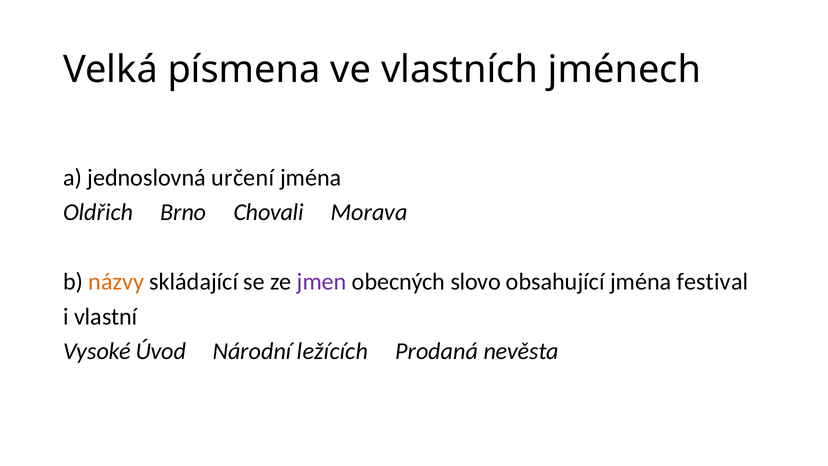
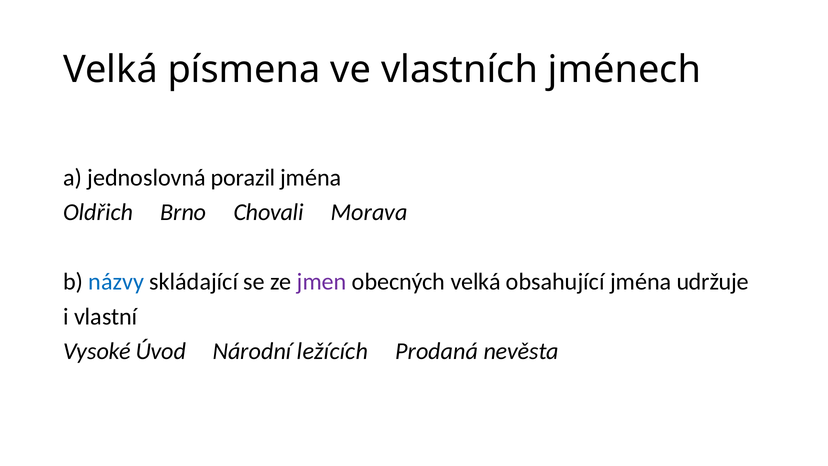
určení: určení -> porazil
názvy colour: orange -> blue
obecných slovo: slovo -> velká
festival: festival -> udržuje
